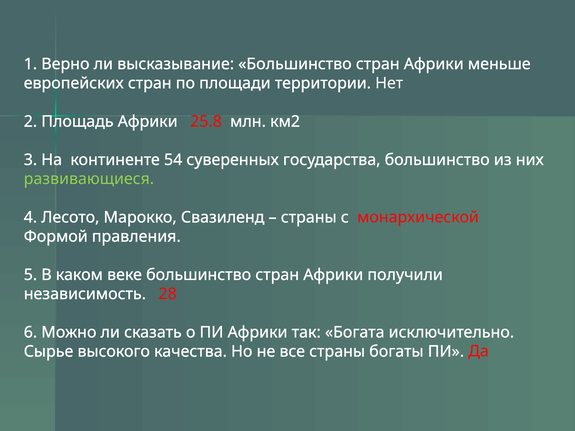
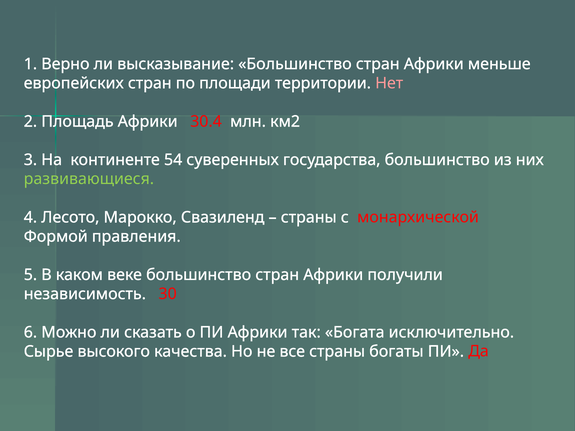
Нет colour: white -> pink
25.8: 25.8 -> 30.4
28: 28 -> 30
